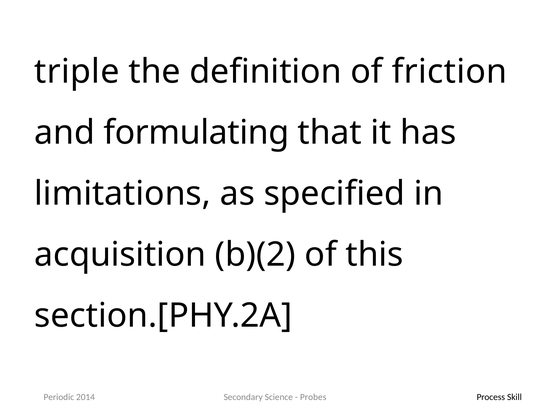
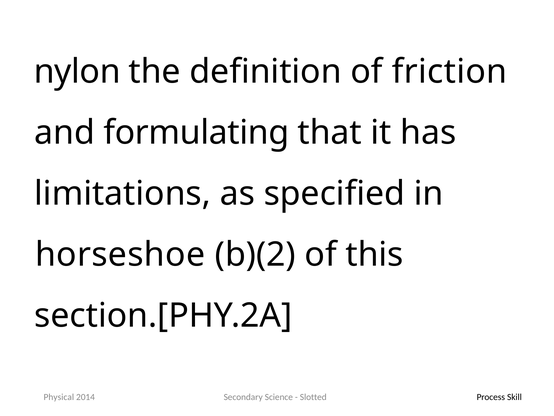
triple: triple -> nylon
acquisition: acquisition -> horseshoe
Probes: Probes -> Slotted
Periodic: Periodic -> Physical
